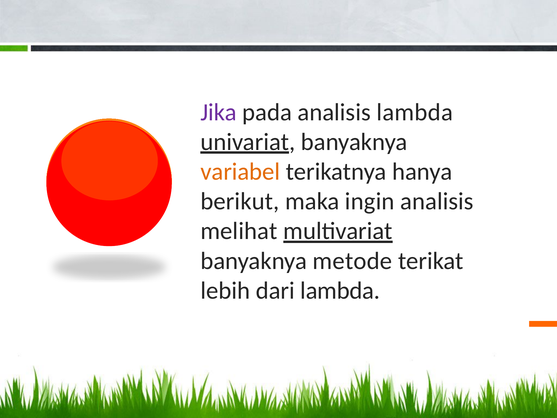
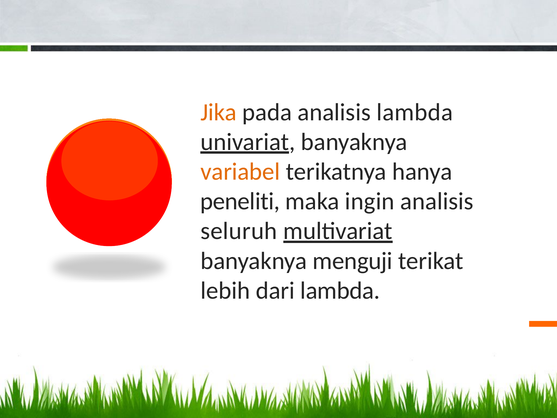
Jika colour: purple -> orange
berikut: berikut -> peneliti
melihat: melihat -> seluruh
metode: metode -> menguji
